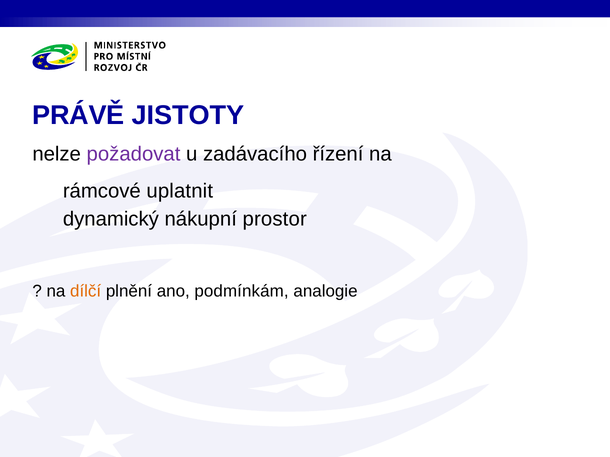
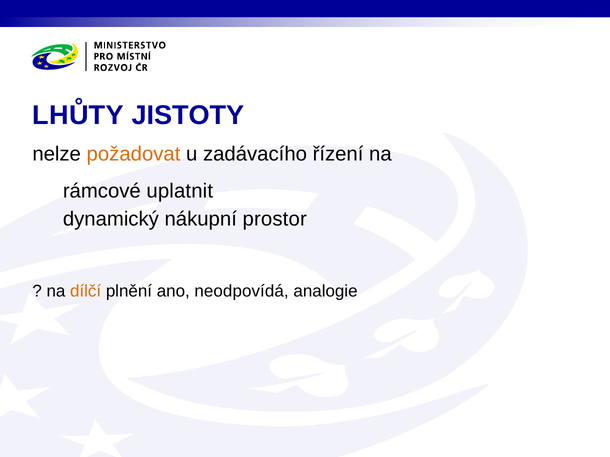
PRÁVĚ: PRÁVĚ -> LHŮTY
požadovat colour: purple -> orange
podmínkám: podmínkám -> neodpovídá
